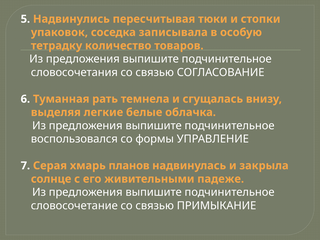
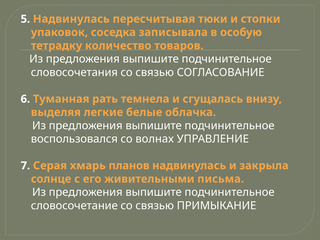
5 Надвинулись: Надвинулись -> Надвинулась
формы: формы -> волнах
падеже: падеже -> письма
